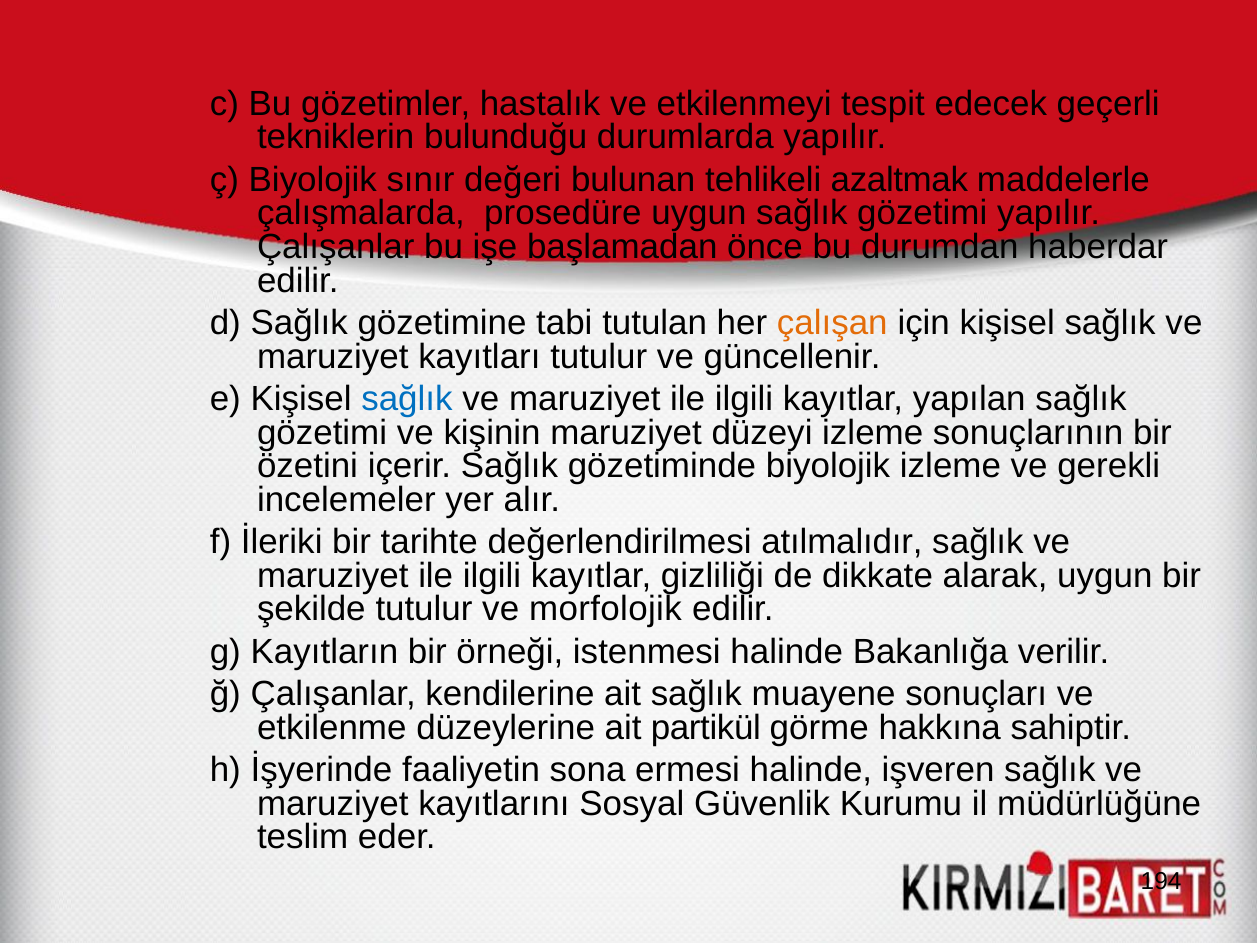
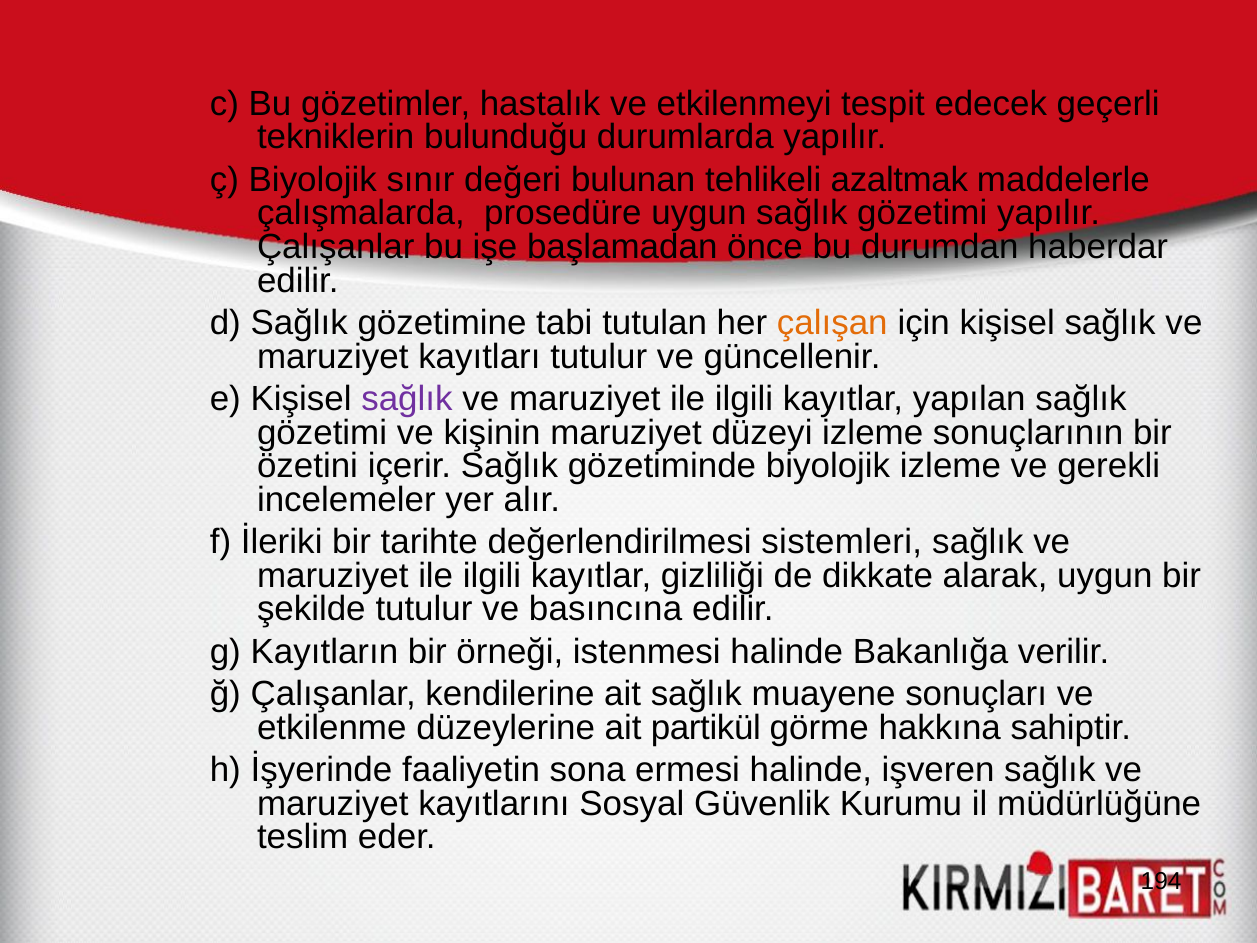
sağlık at (407, 399) colour: blue -> purple
atılmalıdır: atılmalıdır -> sistemleri
morfolojik: morfolojik -> basıncına
